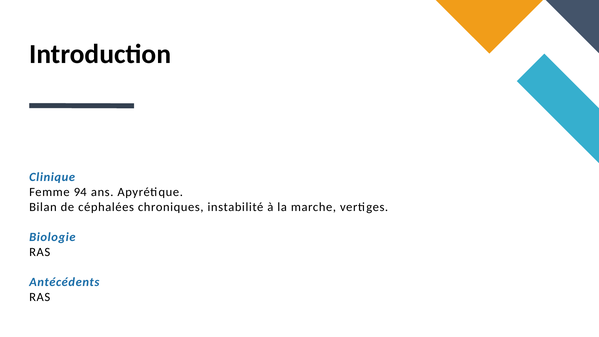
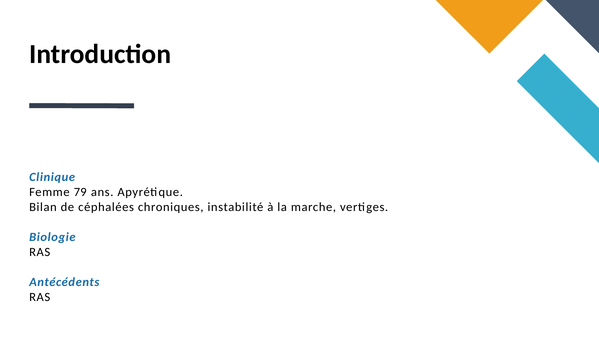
94: 94 -> 79
